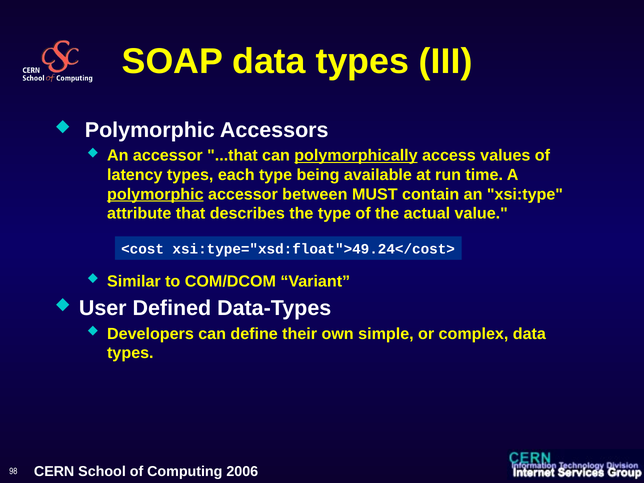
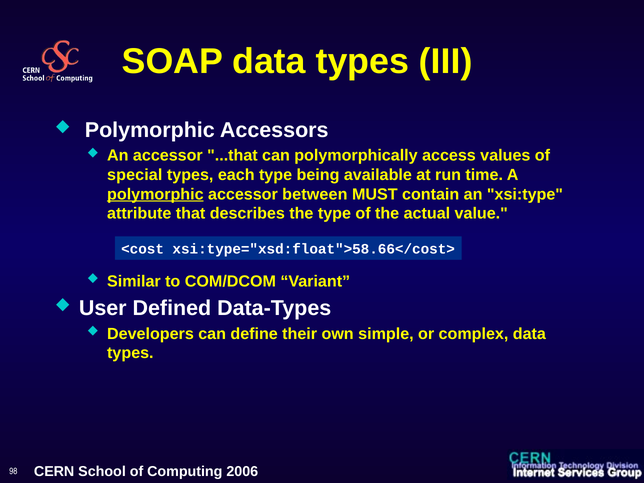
polymorphically underline: present -> none
latency: latency -> special
xsi:type="xsd:float">49.24</cost>: xsi:type="xsd:float">49.24</cost> -> xsi:type="xsd:float">58.66</cost>
